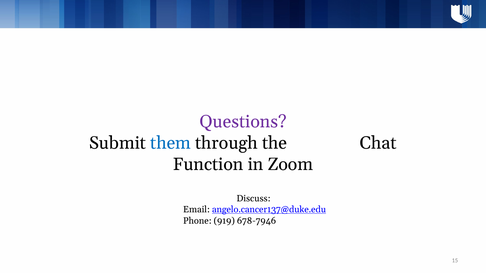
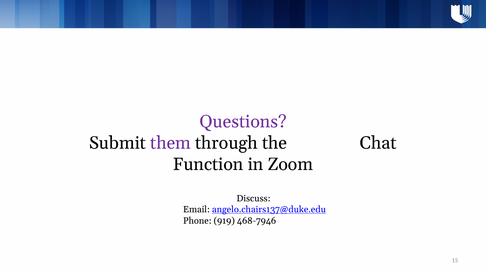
them colour: blue -> purple
angelo.cancer137@duke.edu: angelo.cancer137@duke.edu -> angelo.chairs137@duke.edu
678-7946: 678-7946 -> 468-7946
